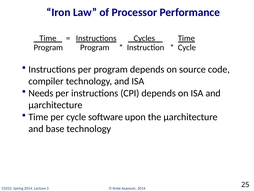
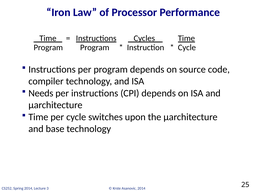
software: software -> switches
